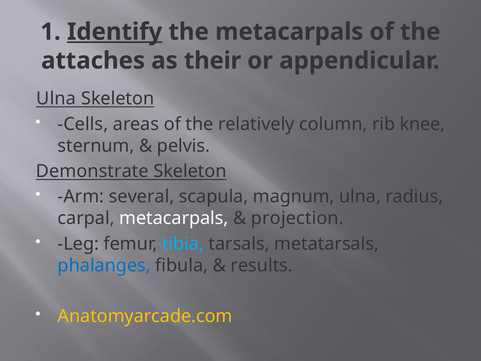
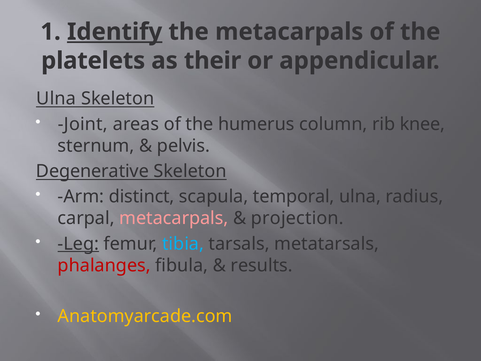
attaches: attaches -> platelets
Cells: Cells -> Joint
relatively: relatively -> humerus
Demonstrate: Demonstrate -> Degenerative
several: several -> distinct
magnum: magnum -> temporal
metacarpals at (174, 218) colour: white -> pink
Leg underline: none -> present
phalanges colour: blue -> red
